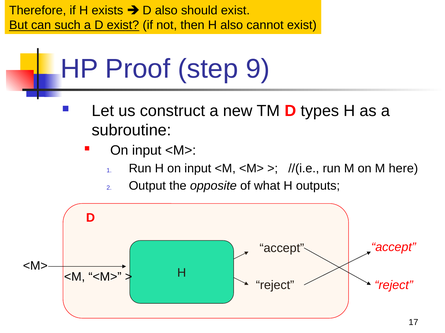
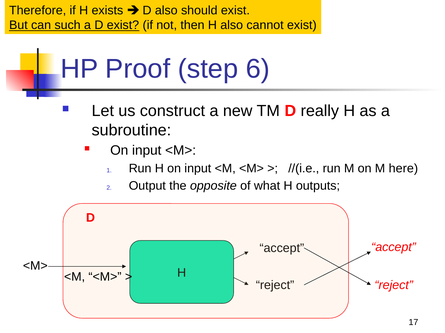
9: 9 -> 6
types: types -> really
